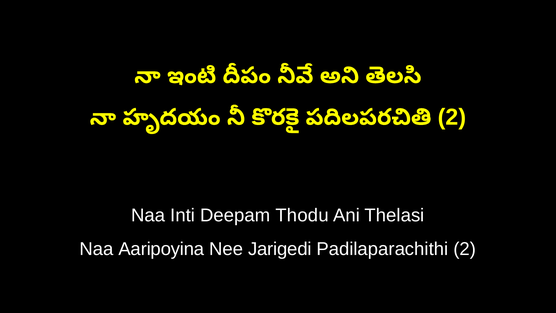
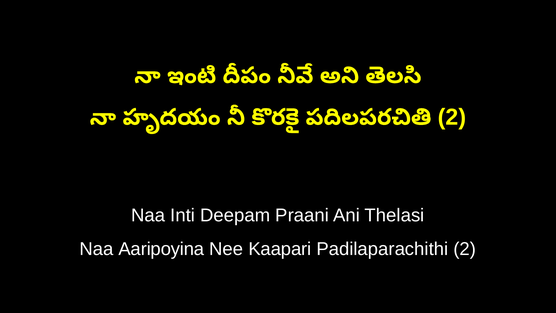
Thodu: Thodu -> Praani
Jarigedi: Jarigedi -> Kaapari
